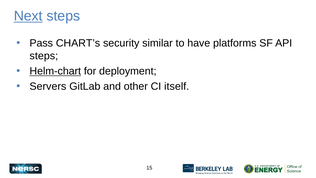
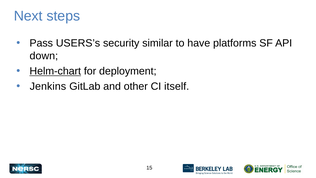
Next underline: present -> none
CHART’s: CHART’s -> USERS’s
steps at (44, 56): steps -> down
Servers: Servers -> Jenkins
